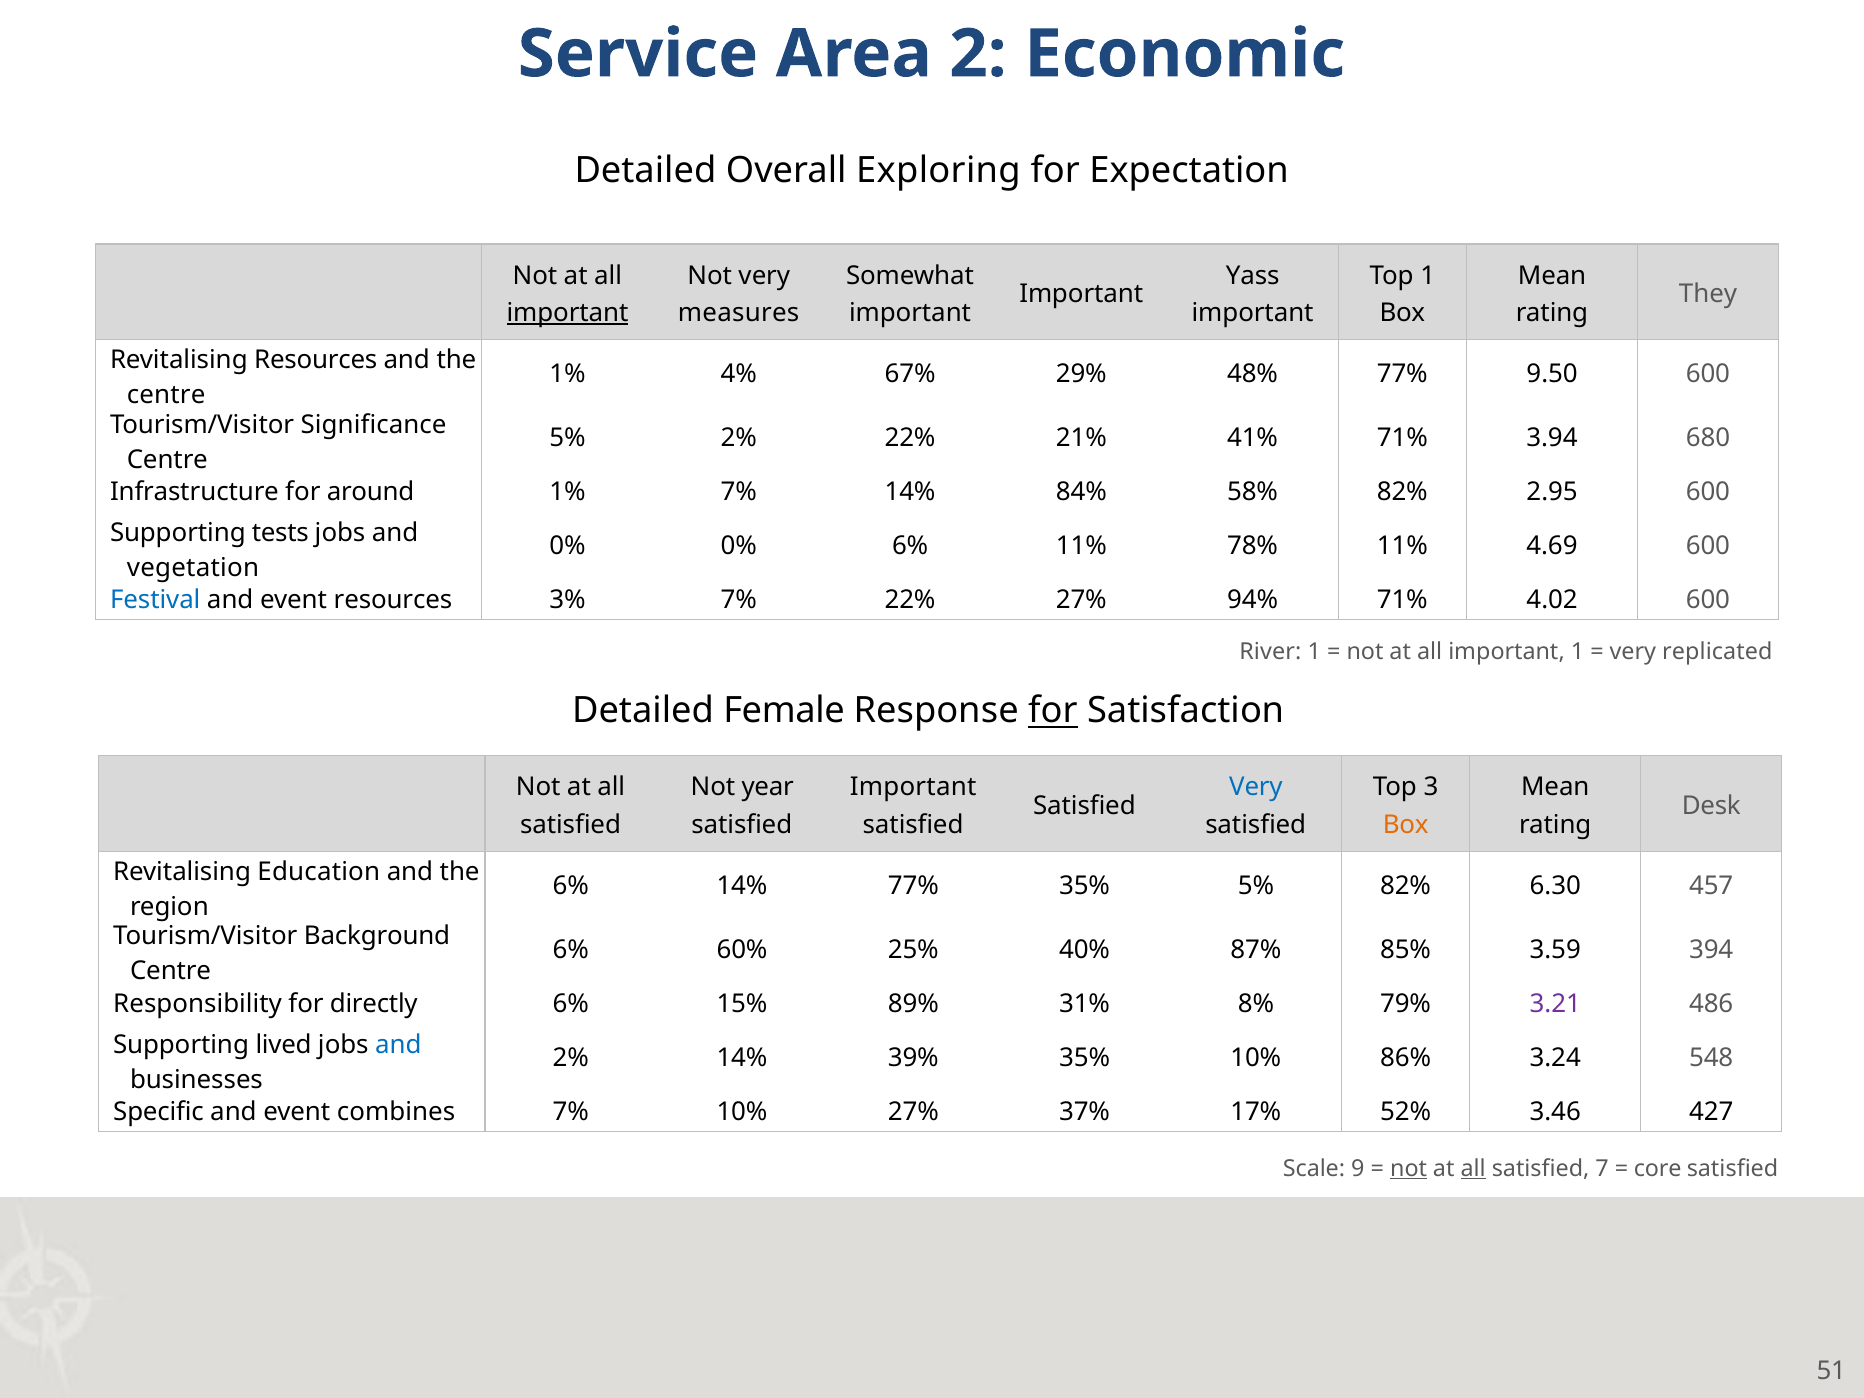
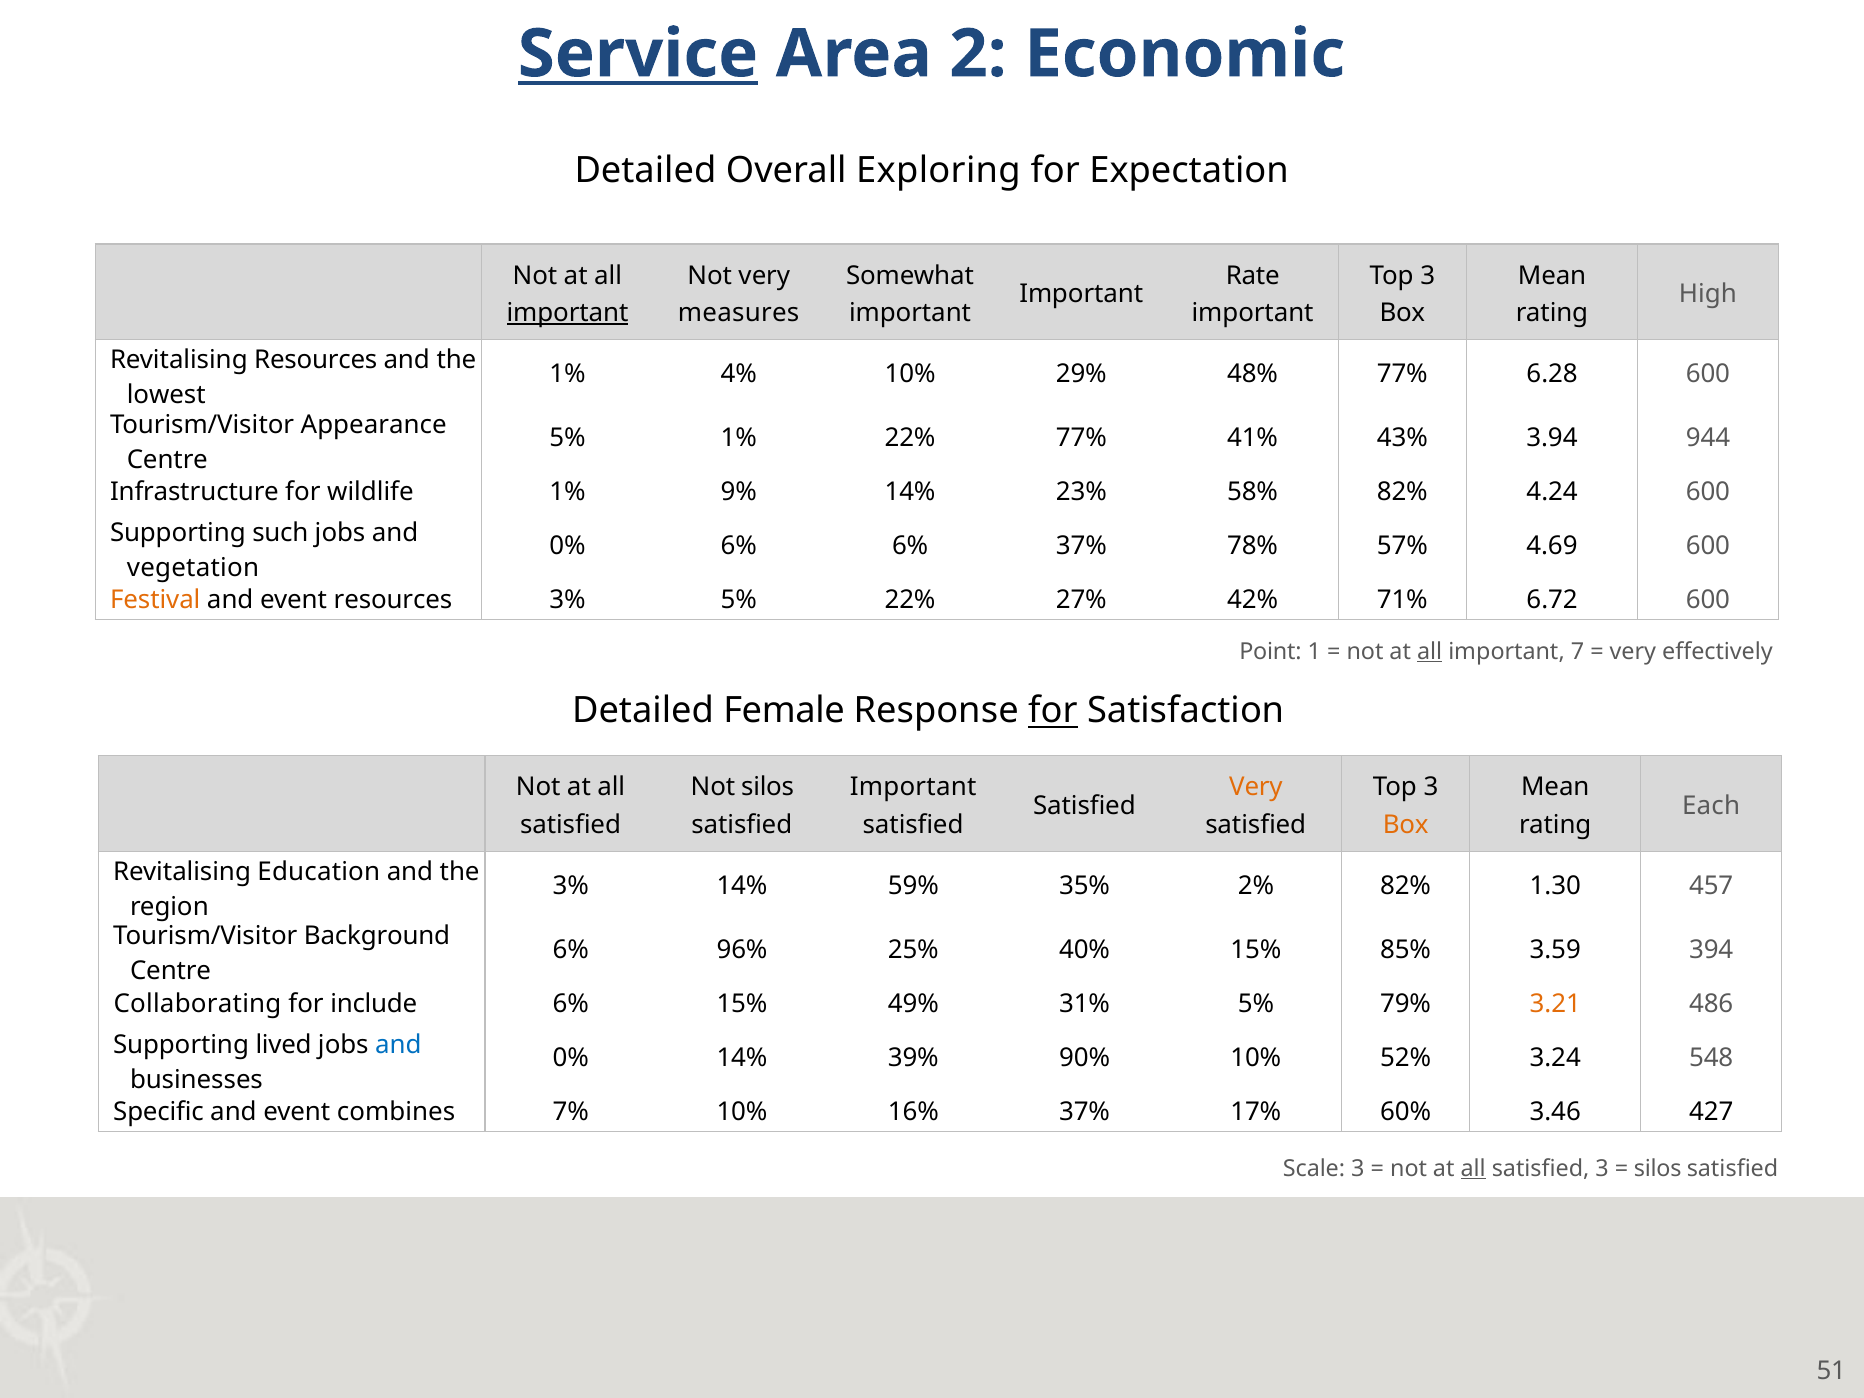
Service underline: none -> present
Yass: Yass -> Rate
1 at (1428, 276): 1 -> 3
They: They -> High
4% 67%: 67% -> 10%
9.50: 9.50 -> 6.28
centre at (166, 395): centre -> lowest
Significance: Significance -> Appearance
5% 2%: 2% -> 1%
22% 21%: 21% -> 77%
41% 71%: 71% -> 43%
680: 680 -> 944
around: around -> wildlife
1% 7%: 7% -> 9%
84%: 84% -> 23%
2.95: 2.95 -> 4.24
tests: tests -> such
0% 0%: 0% -> 6%
6% 11%: 11% -> 37%
78% 11%: 11% -> 57%
Festival colour: blue -> orange
3% 7%: 7% -> 5%
94%: 94% -> 42%
4.02: 4.02 -> 6.72
River: River -> Point
all at (1430, 651) underline: none -> present
important 1: 1 -> 7
replicated: replicated -> effectively
Not year: year -> silos
Very at (1256, 787) colour: blue -> orange
Desk: Desk -> Each
6% at (571, 886): 6% -> 3%
14% 77%: 77% -> 59%
35% 5%: 5% -> 2%
6.30: 6.30 -> 1.30
60%: 60% -> 96%
40% 87%: 87% -> 15%
Responsibility: Responsibility -> Collaborating
directly: directly -> include
89%: 89% -> 49%
31% 8%: 8% -> 5%
3.21 colour: purple -> orange
2% at (571, 1058): 2% -> 0%
39% 35%: 35% -> 90%
86%: 86% -> 52%
10% 27%: 27% -> 16%
52%: 52% -> 60%
Scale 9: 9 -> 3
not at (1409, 1168) underline: present -> none
satisfied 7: 7 -> 3
core at (1658, 1168): core -> silos
